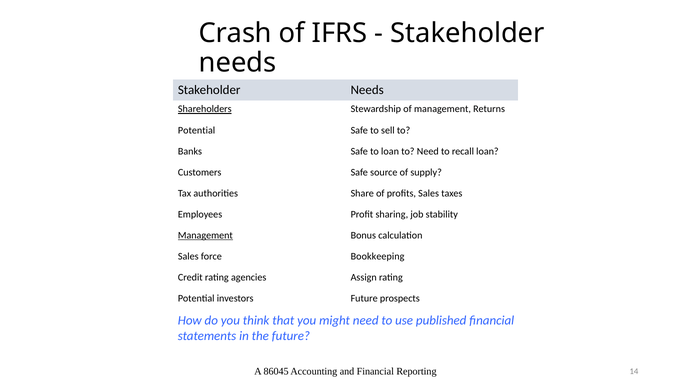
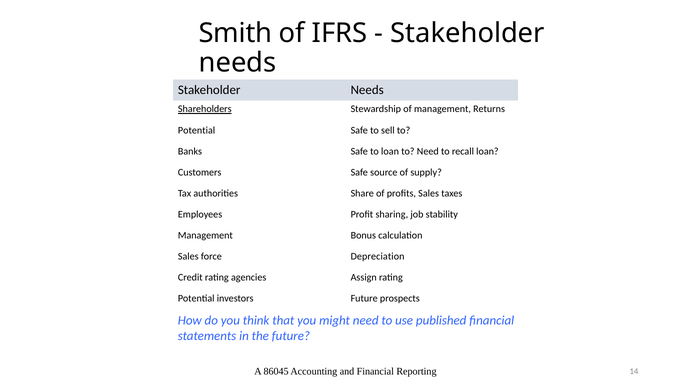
Crash: Crash -> Smith
Management at (205, 235) underline: present -> none
Bookkeeping: Bookkeeping -> Depreciation
